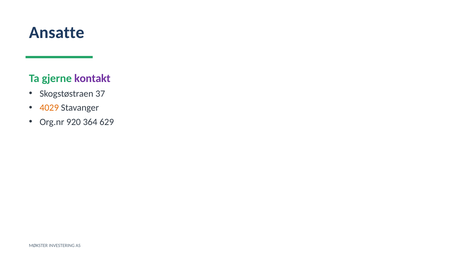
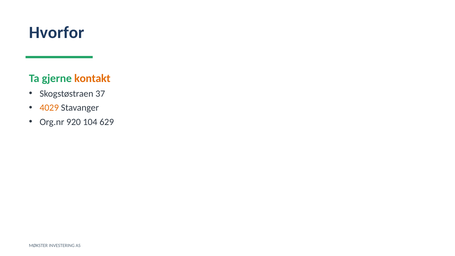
Ansatte: Ansatte -> Hvorfor
kontakt colour: purple -> orange
364: 364 -> 104
